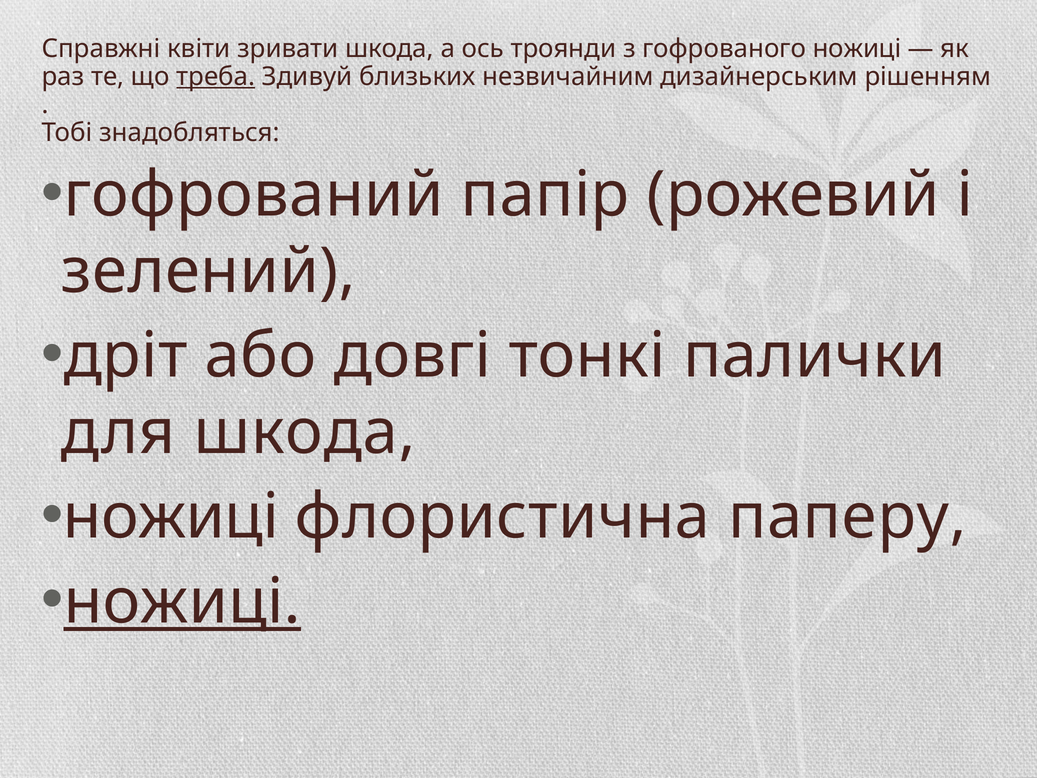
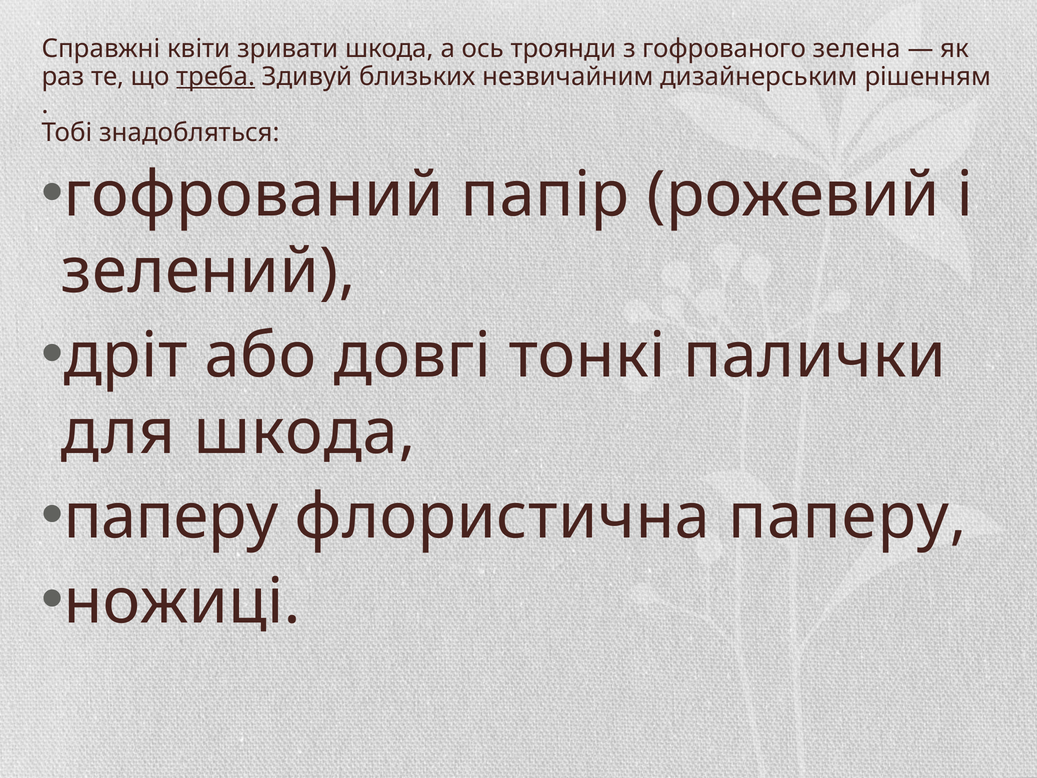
гофрованого ножиці: ножиці -> зелена
ножиці at (171, 517): ножиці -> паперу
ножиці at (182, 602) underline: present -> none
